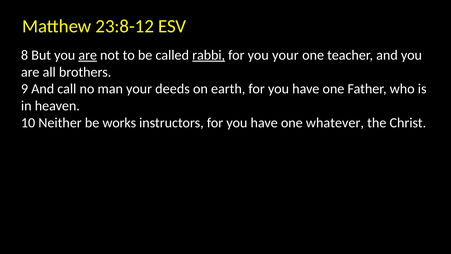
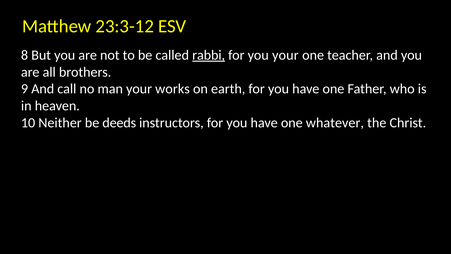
23:8-12: 23:8-12 -> 23:3-12
are at (88, 55) underline: present -> none
deeds: deeds -> works
works: works -> deeds
